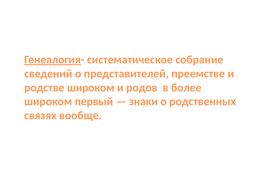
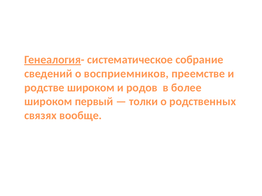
представителей: представителей -> восприемников
знаки: знаки -> толки
